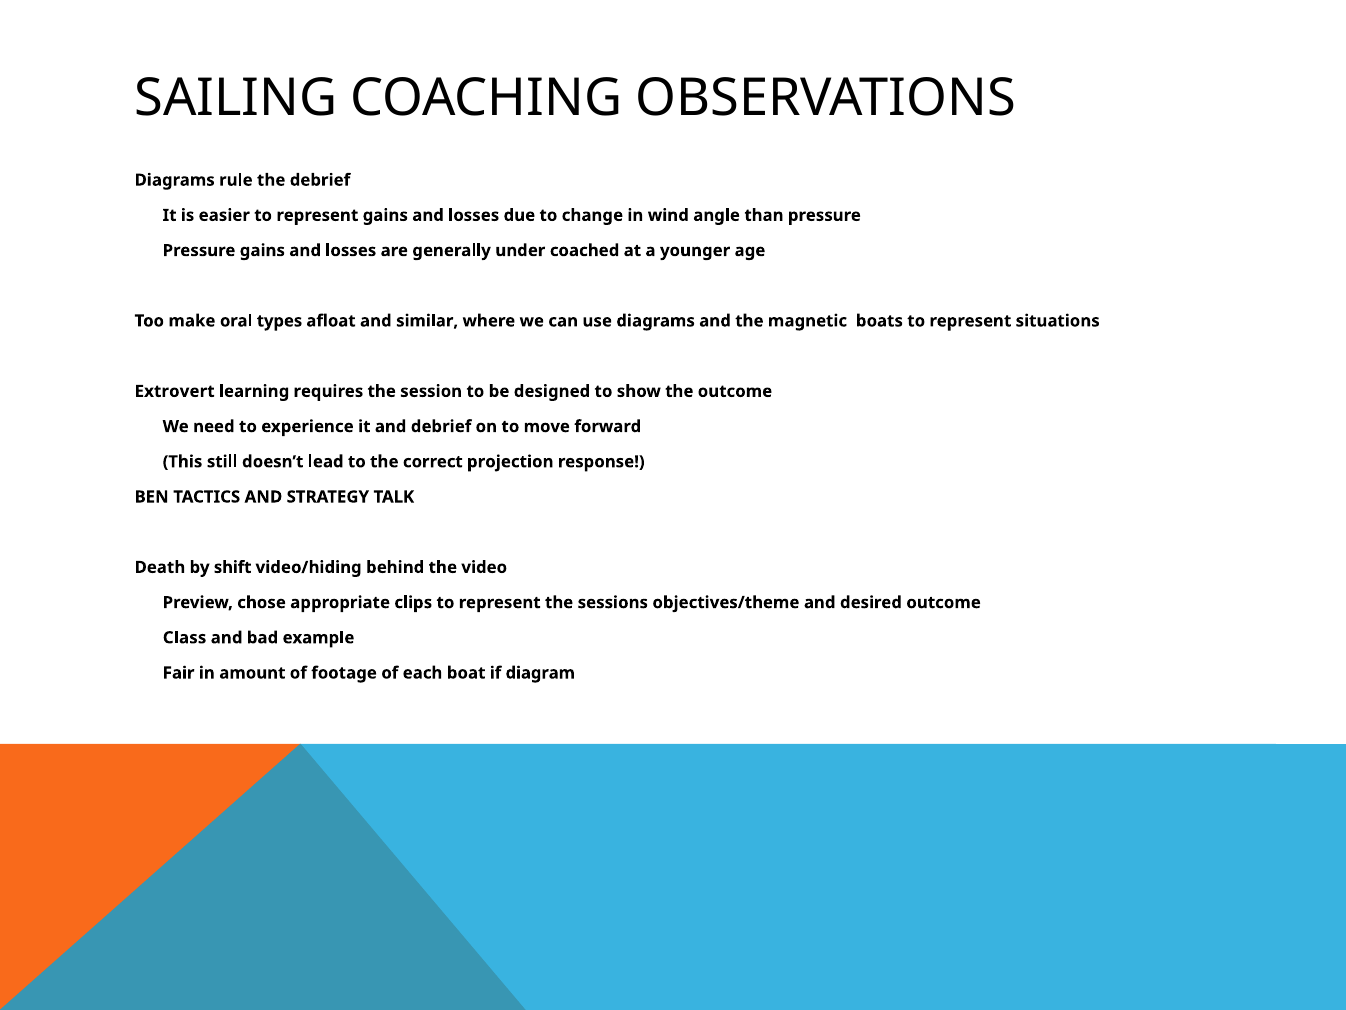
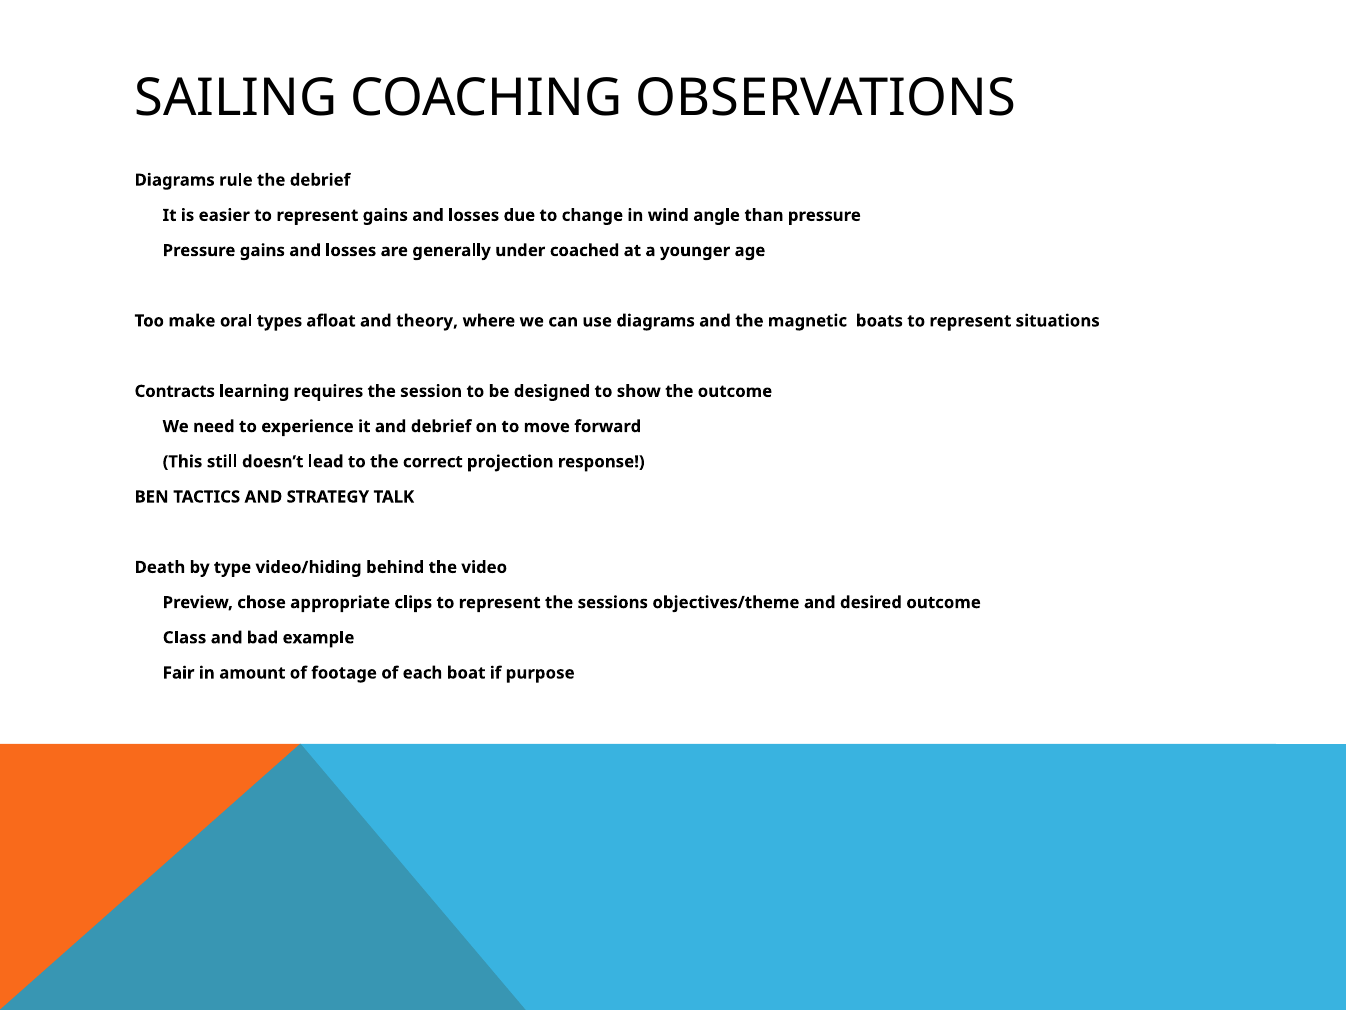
similar: similar -> theory
Extrovert: Extrovert -> Contracts
shift: shift -> type
diagram: diagram -> purpose
